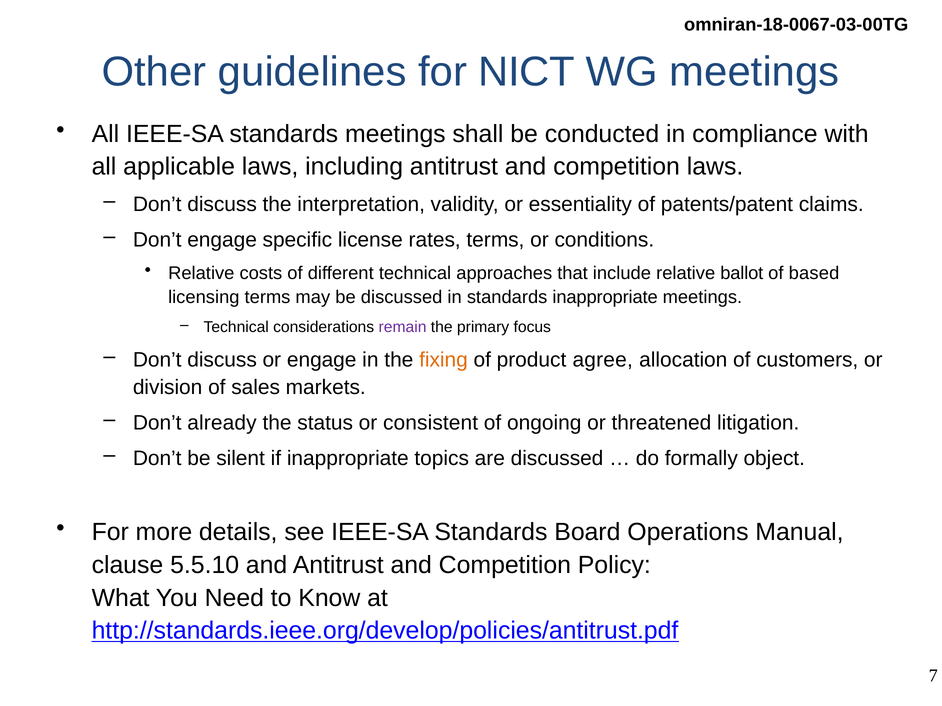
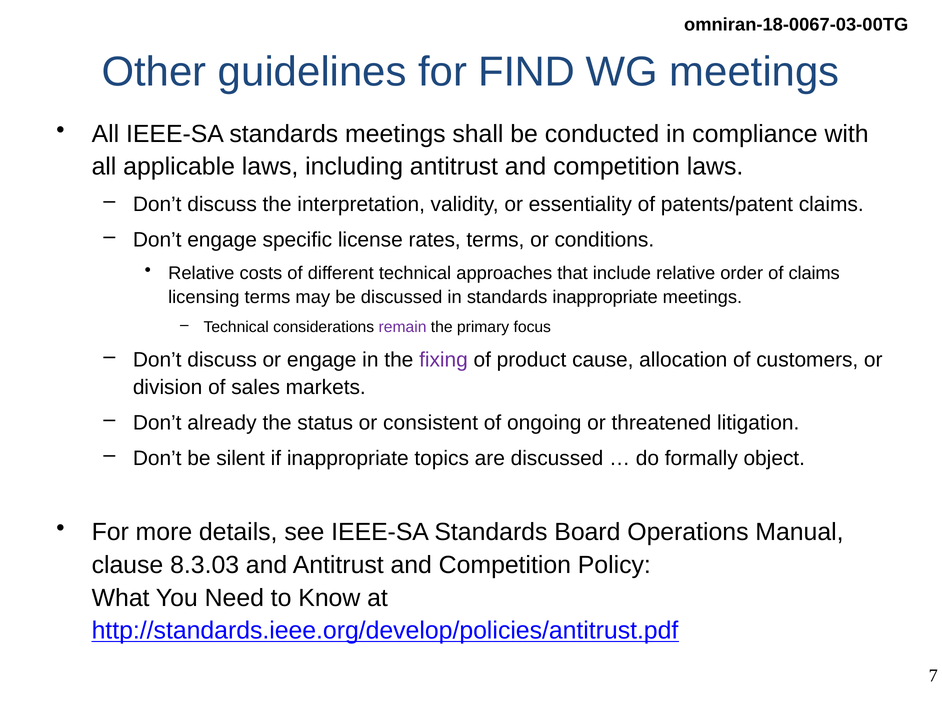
NICT: NICT -> FIND
ballot: ballot -> order
of based: based -> claims
fixing colour: orange -> purple
agree: agree -> cause
5.5.10: 5.5.10 -> 8.3.03
